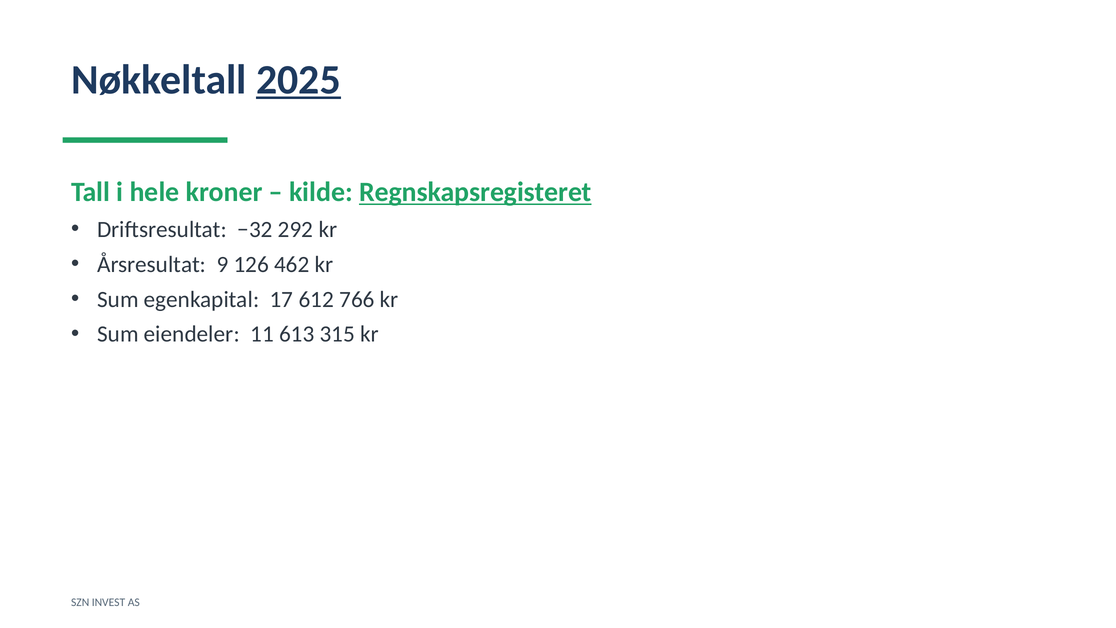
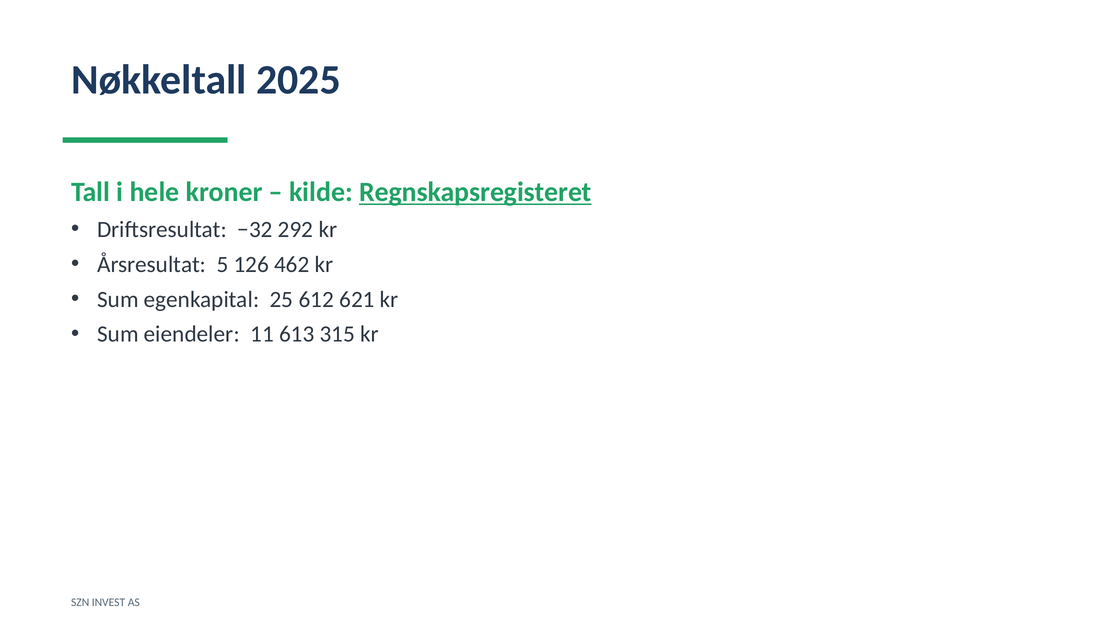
2025 underline: present -> none
9: 9 -> 5
17: 17 -> 25
766: 766 -> 621
